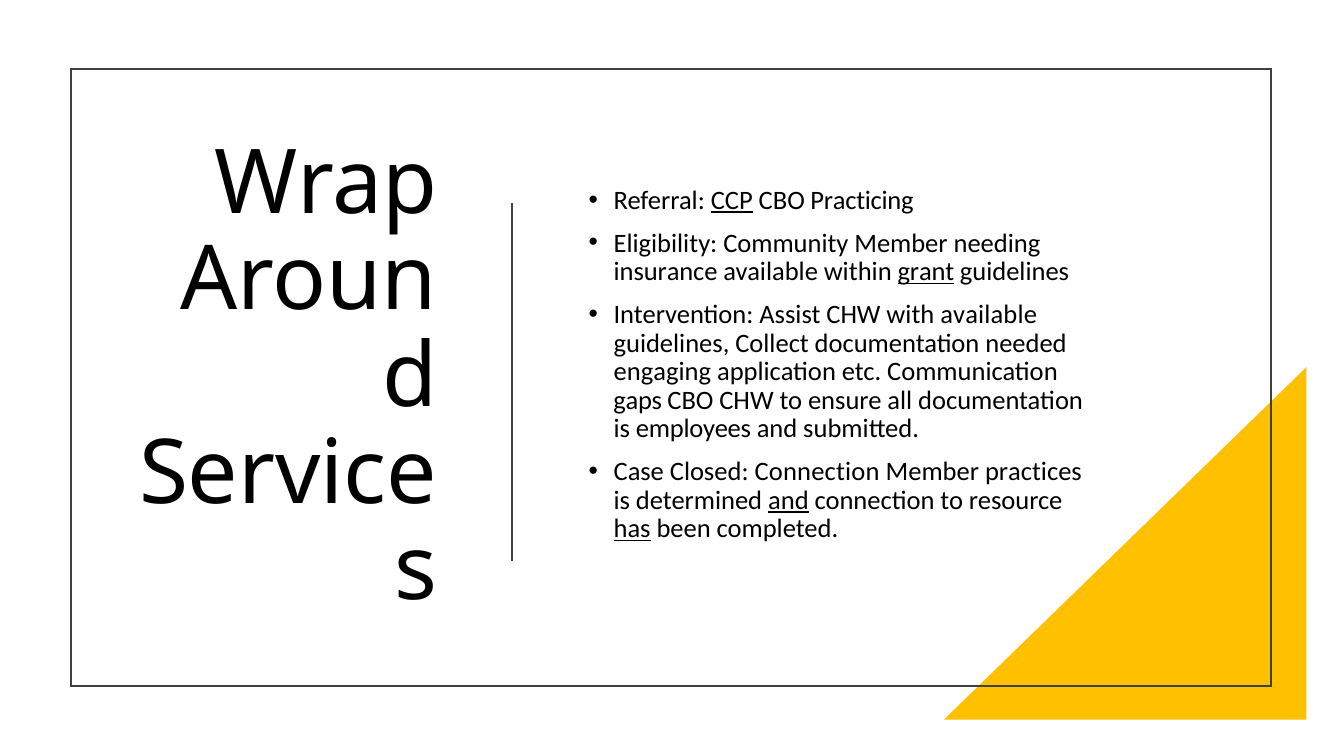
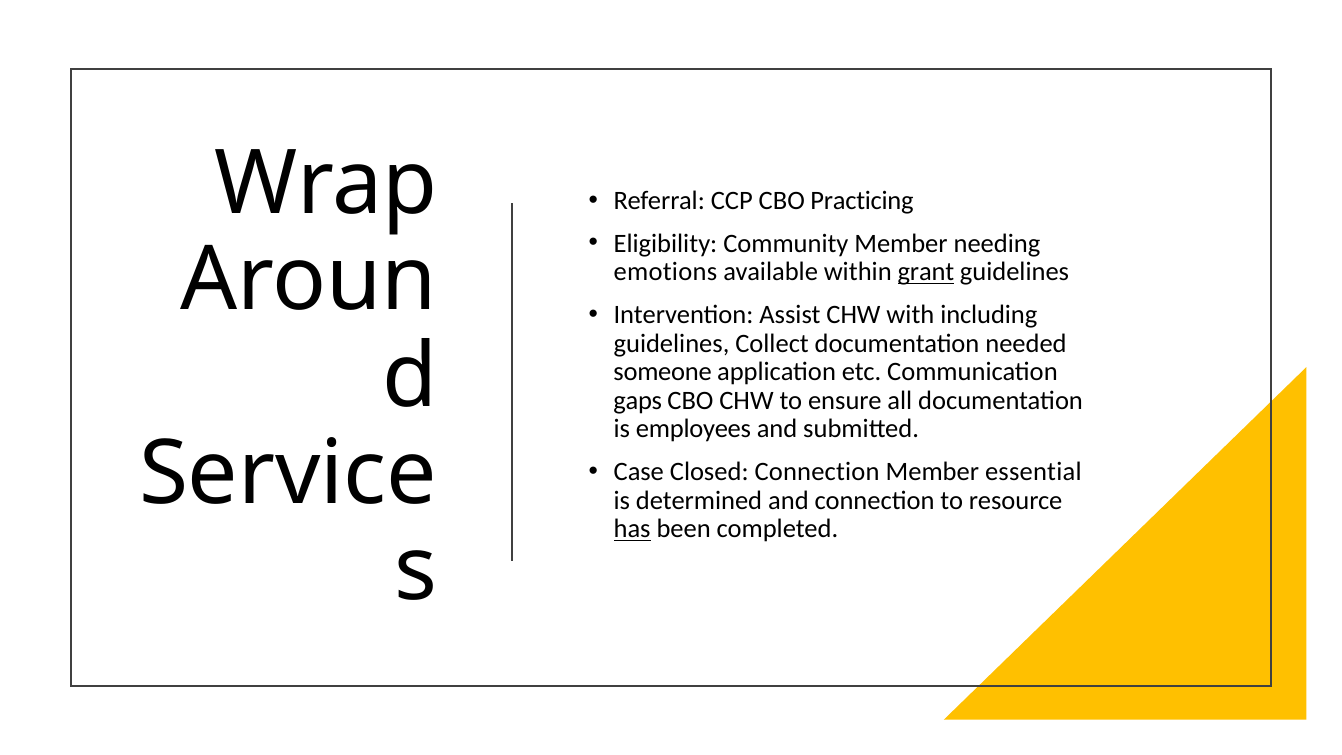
CCP underline: present -> none
insurance: insurance -> emotions
with available: available -> including
engaging: engaging -> someone
practices: practices -> essential
and at (788, 500) underline: present -> none
